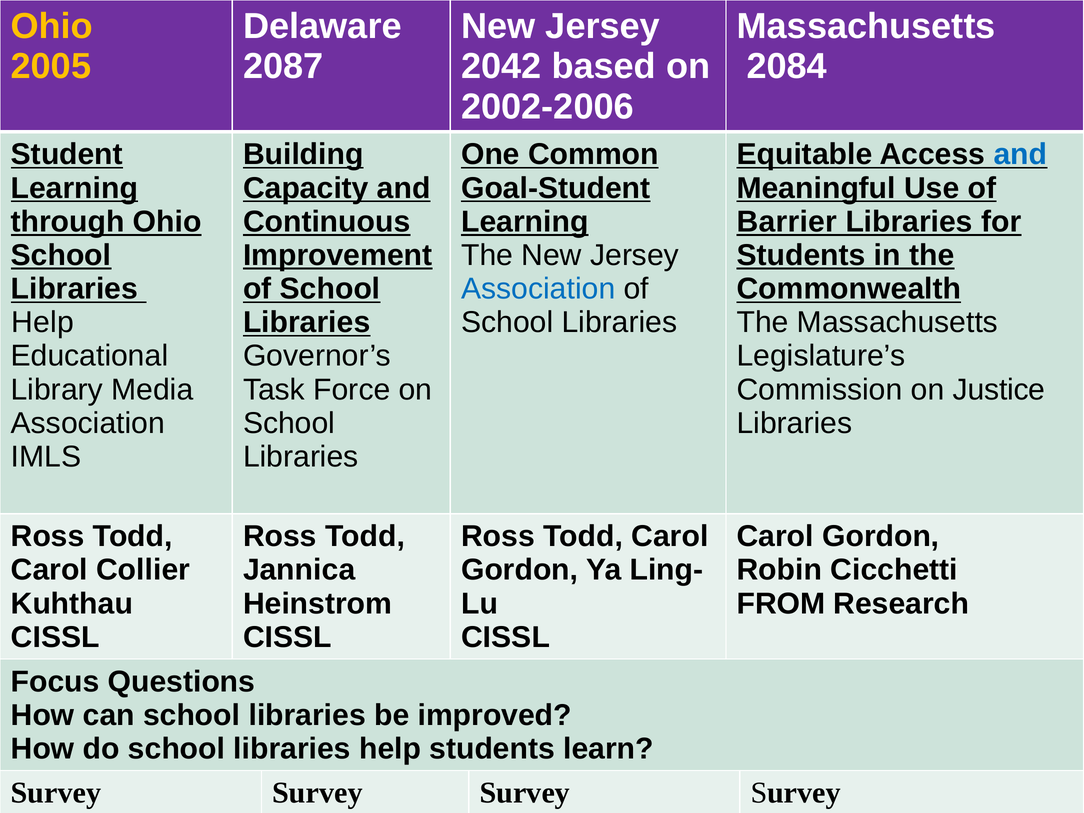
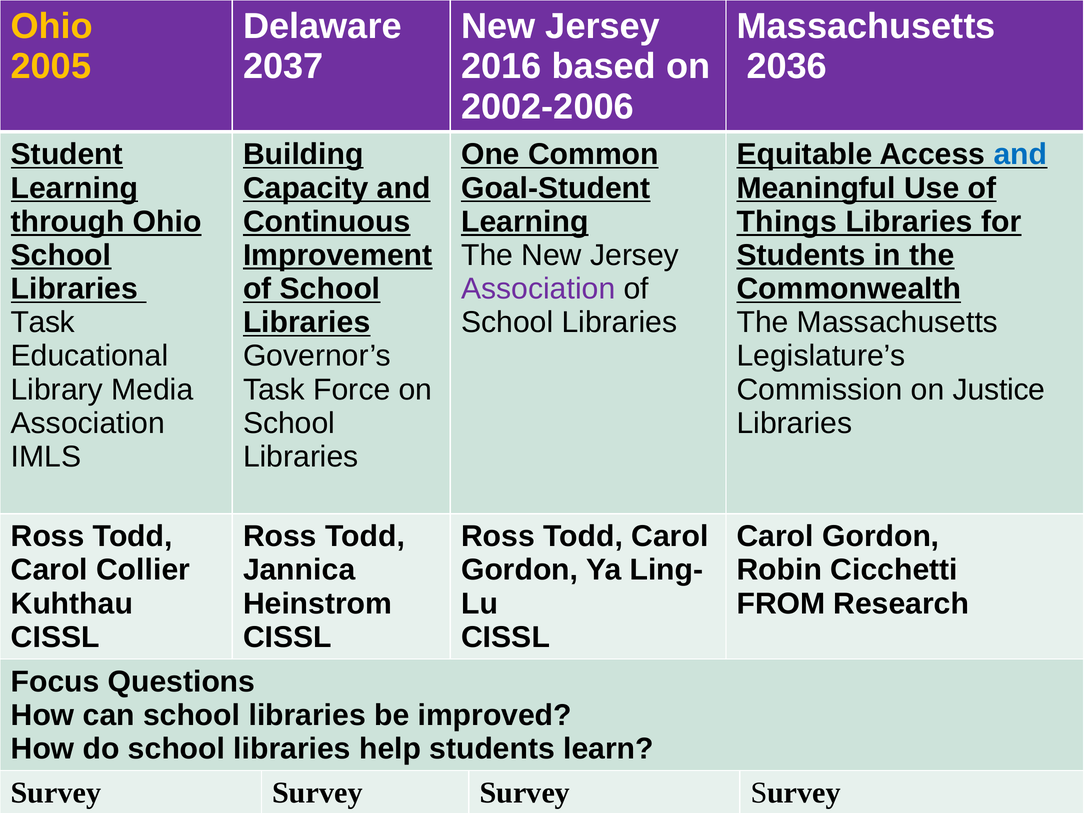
2087: 2087 -> 2037
2042: 2042 -> 2016
2084: 2084 -> 2036
Barrier: Barrier -> Things
Association at (538, 289) colour: blue -> purple
Help at (42, 322): Help -> Task
